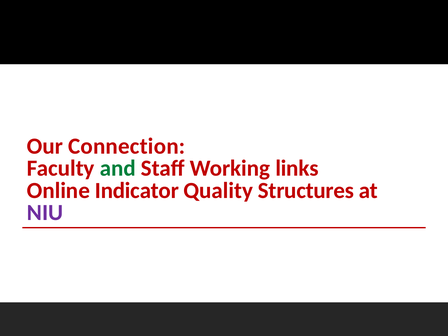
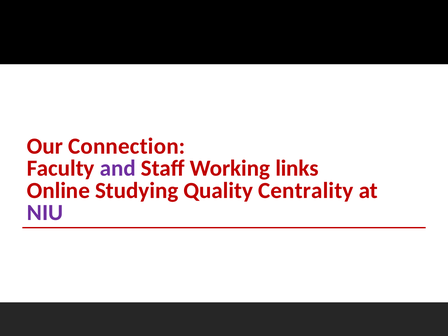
and colour: green -> purple
Indicator: Indicator -> Studying
Structures: Structures -> Centrality
